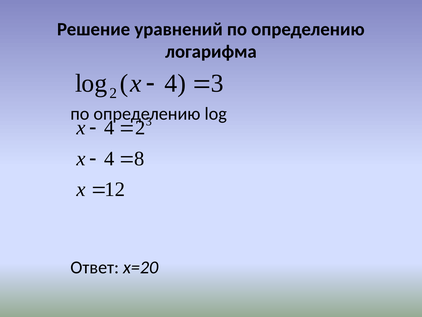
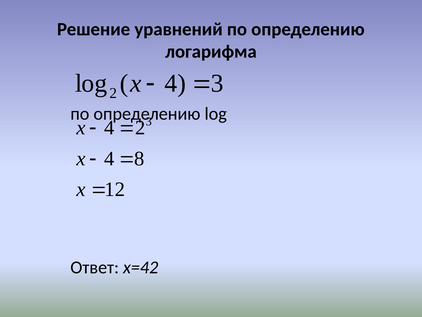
x=20: x=20 -> x=42
